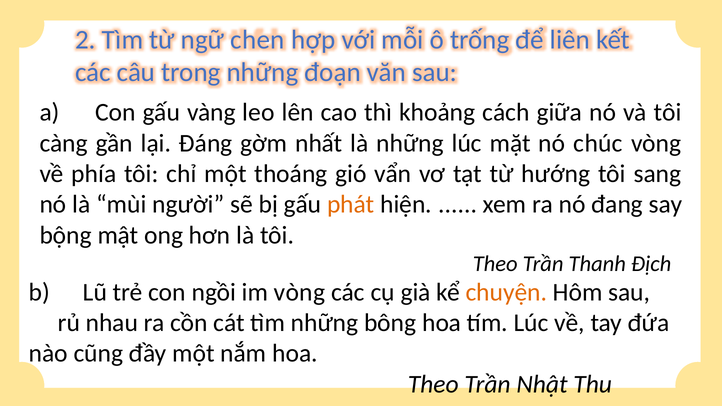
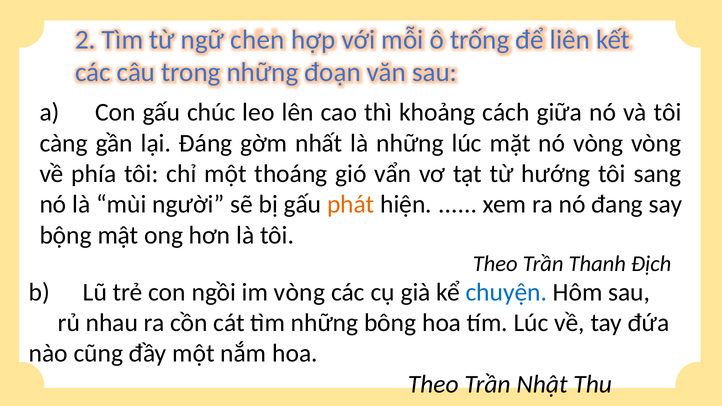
vàng: vàng -> chúc
nó chúc: chúc -> vòng
chuyện colour: orange -> blue
